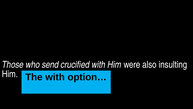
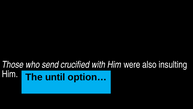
The with: with -> until
